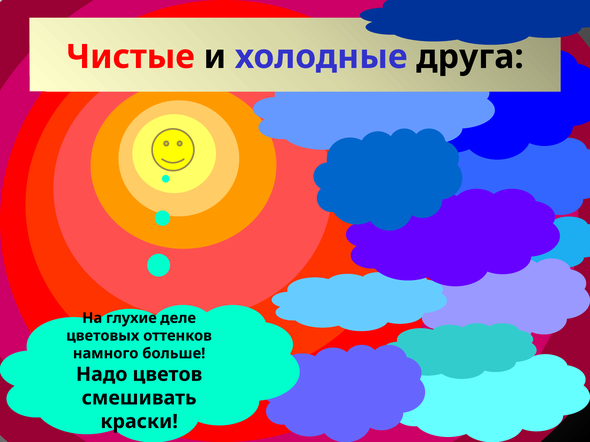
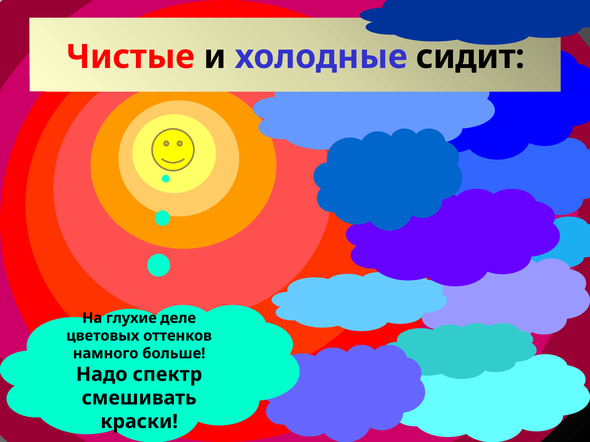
друга: друга -> сидит
цветов: цветов -> спектр
